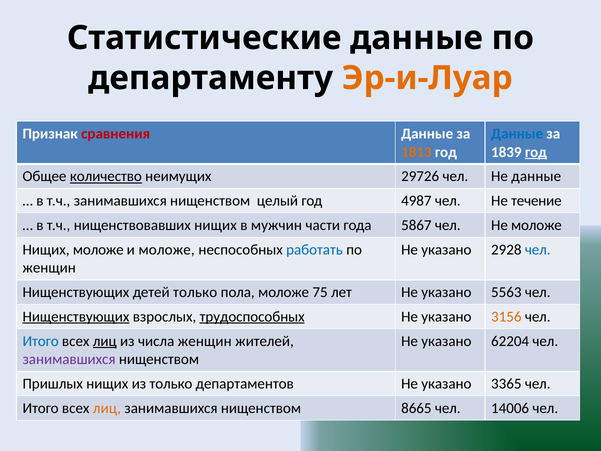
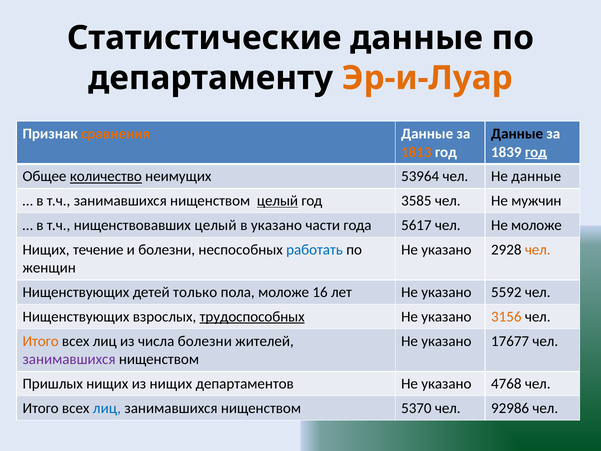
сравнения colour: red -> orange
Данные at (517, 134) colour: blue -> black
29726: 29726 -> 53964
целый at (278, 201) underline: none -> present
4987: 4987 -> 3585
течение: течение -> мужчин
нищенствовавших нищих: нищих -> целый
в мужчин: мужчин -> указано
5867: 5867 -> 5617
Нищих моложе: моложе -> течение
и моложе: моложе -> болезни
чел at (538, 249) colour: blue -> orange
75: 75 -> 16
5563: 5563 -> 5592
Нищенствующих at (76, 317) underline: present -> none
Итого at (41, 341) colour: blue -> orange
лиц at (105, 341) underline: present -> none
числа женщин: женщин -> болезни
62204: 62204 -> 17677
из только: только -> нищих
3365: 3365 -> 4768
лиц at (107, 408) colour: orange -> blue
8665: 8665 -> 5370
14006: 14006 -> 92986
